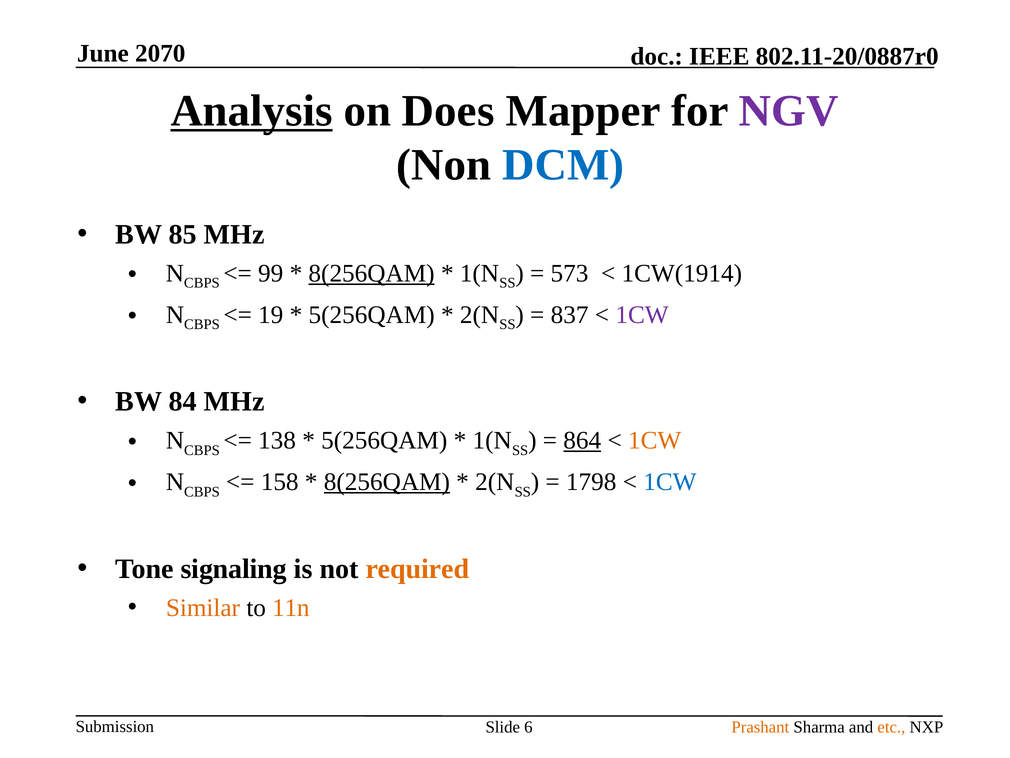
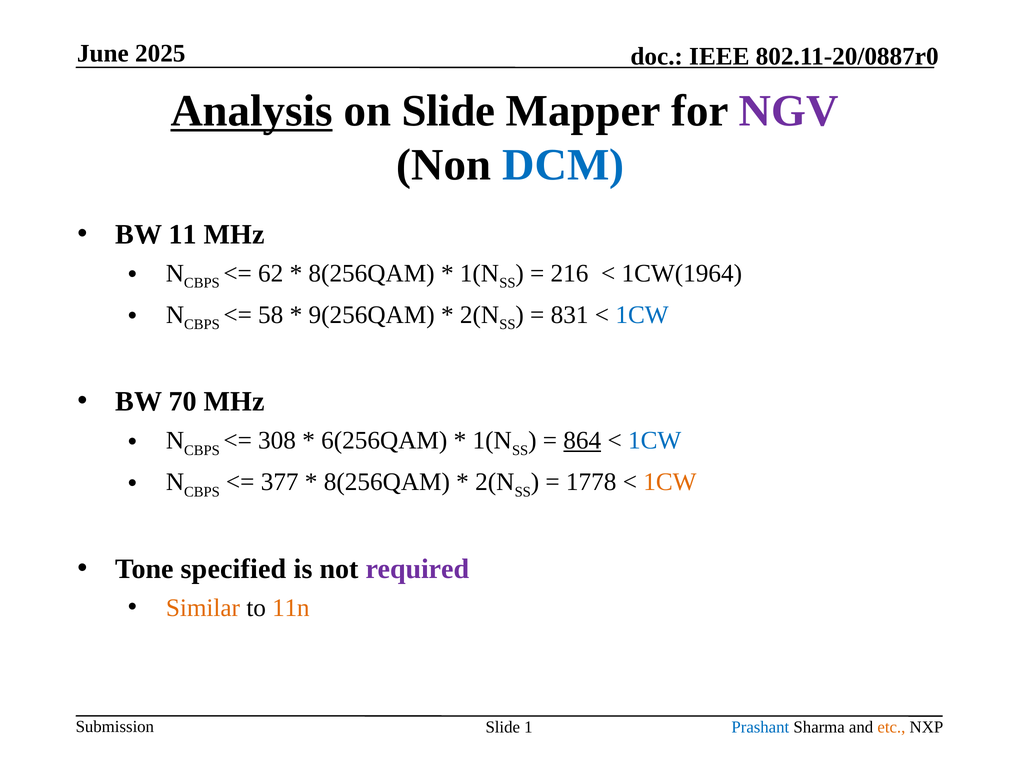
2070: 2070 -> 2025
on Does: Does -> Slide
85: 85 -> 11
99: 99 -> 62
8(256QAM at (372, 273) underline: present -> none
573: 573 -> 216
1CW(1914: 1CW(1914 -> 1CW(1964
19: 19 -> 58
5(256QAM at (372, 315): 5(256QAM -> 9(256QAM
837: 837 -> 831
1CW at (642, 315) colour: purple -> blue
84: 84 -> 70
138: 138 -> 308
5(256QAM at (384, 440): 5(256QAM -> 6(256QAM
1CW at (655, 440) colour: orange -> blue
158: 158 -> 377
8(256QAM at (387, 482) underline: present -> none
1798: 1798 -> 1778
1CW at (670, 482) colour: blue -> orange
signaling: signaling -> specified
required colour: orange -> purple
6: 6 -> 1
Prashant colour: orange -> blue
